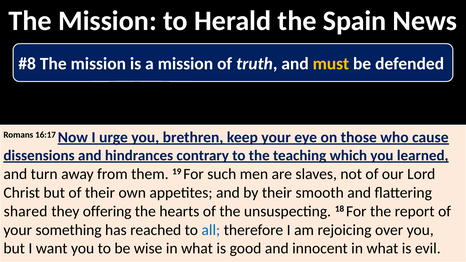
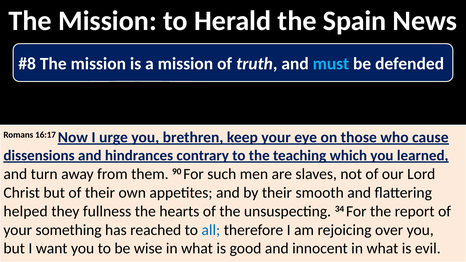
must colour: yellow -> light blue
19: 19 -> 90
shared: shared -> helped
offering: offering -> fullness
18: 18 -> 34
